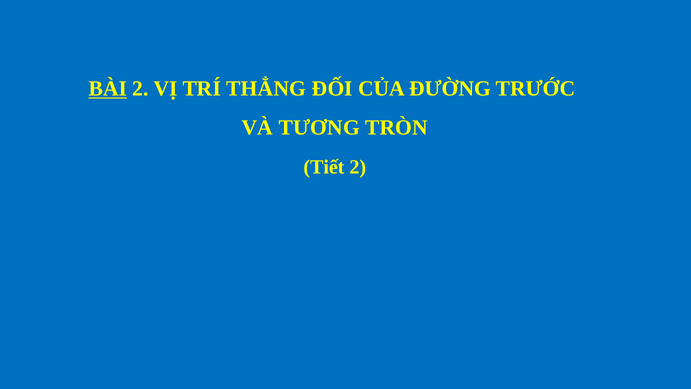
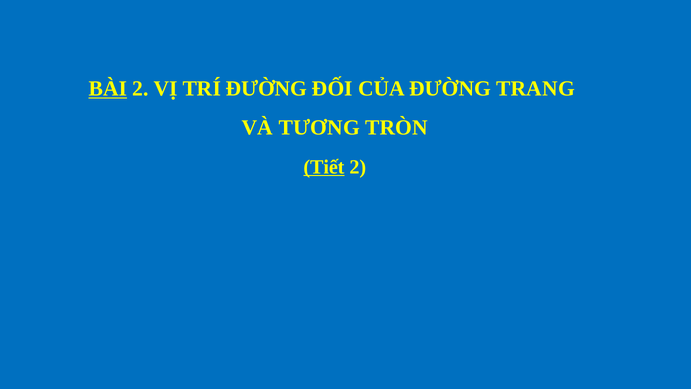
TRÍ THẲNG: THẲNG -> ĐƯỜNG
TRƯỚC: TRƯỚC -> TRANG
Tiết underline: none -> present
